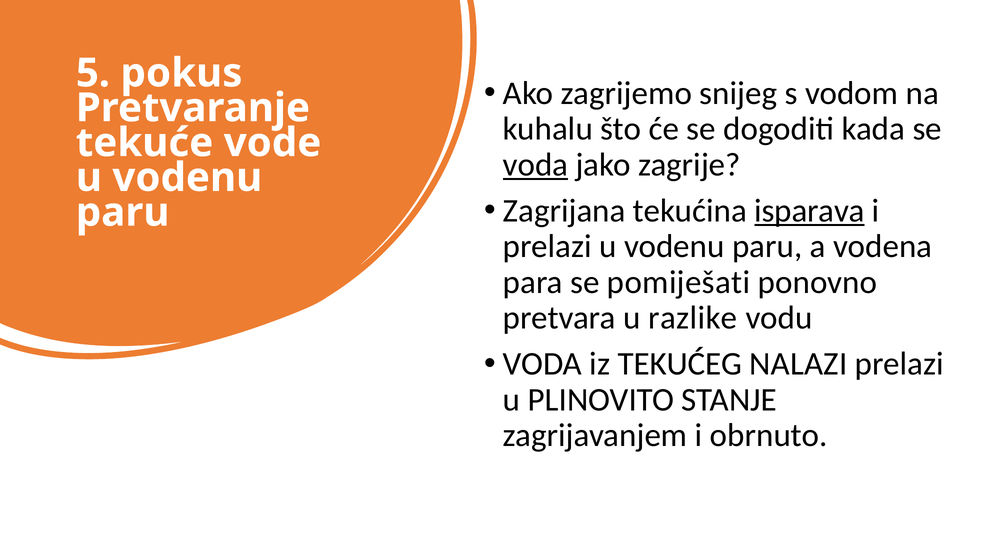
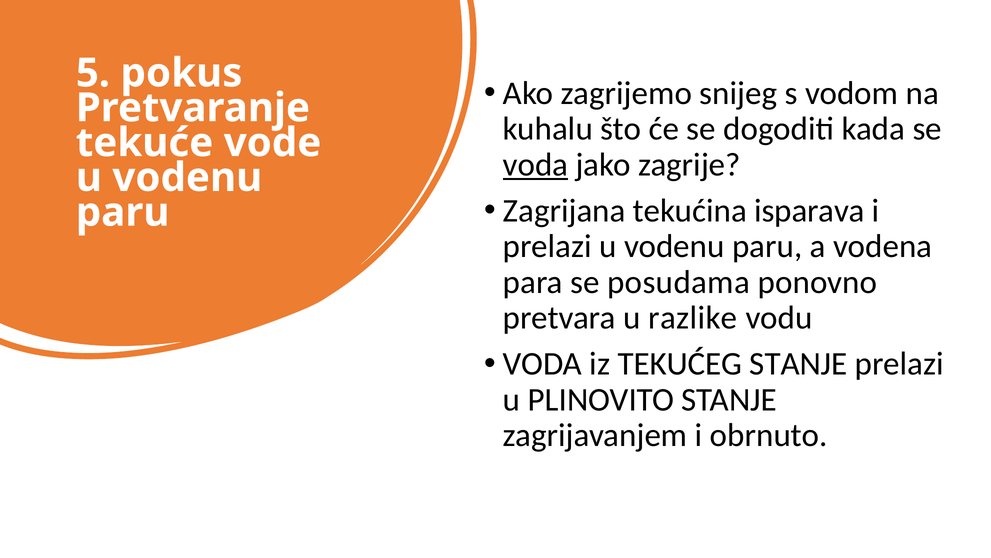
isparava underline: present -> none
pomiješati: pomiješati -> posudama
TEKUĆEG NALAZI: NALAZI -> STANJE
